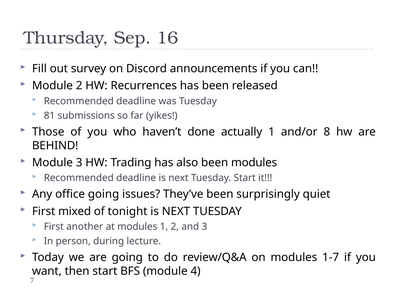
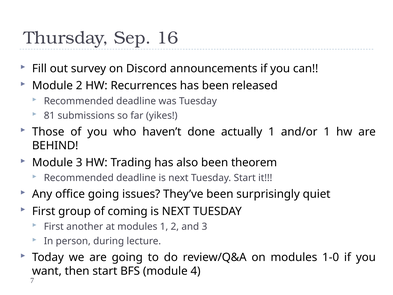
and/or 8: 8 -> 1
been modules: modules -> theorem
mixed: mixed -> group
tonight: tonight -> coming
1-7: 1-7 -> 1-0
